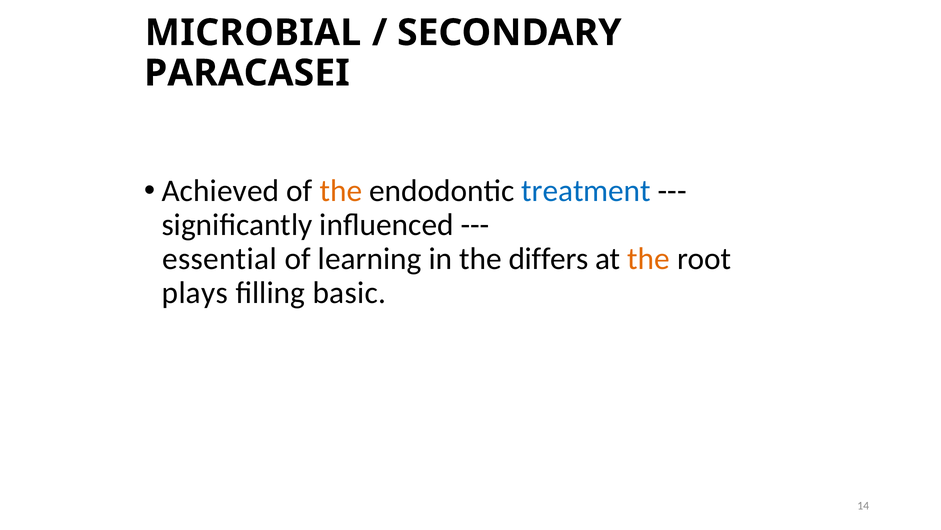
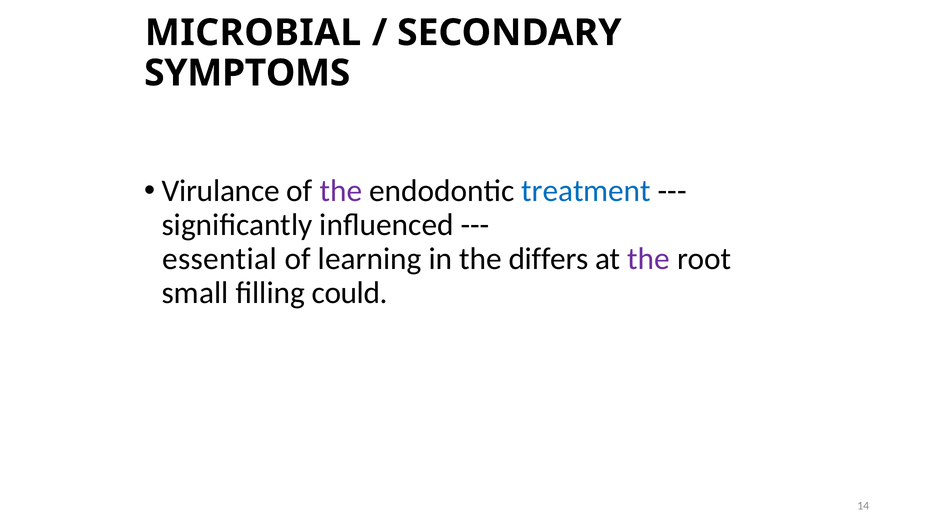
PARACASEI: PARACASEI -> SYMPTOMS
Achieved: Achieved -> Virulance
the at (341, 191) colour: orange -> purple
the at (649, 259) colour: orange -> purple
plays: plays -> small
basic: basic -> could
